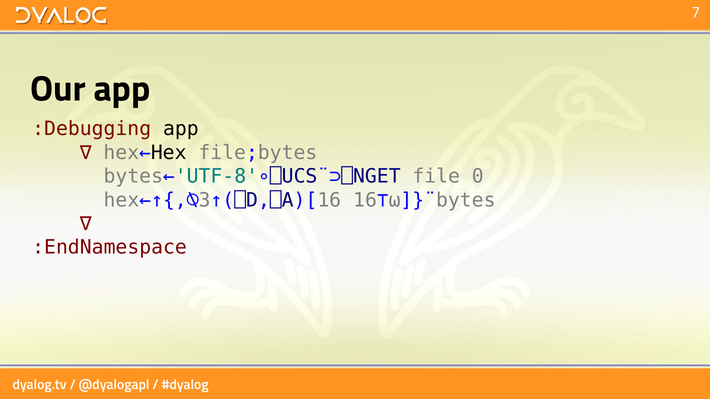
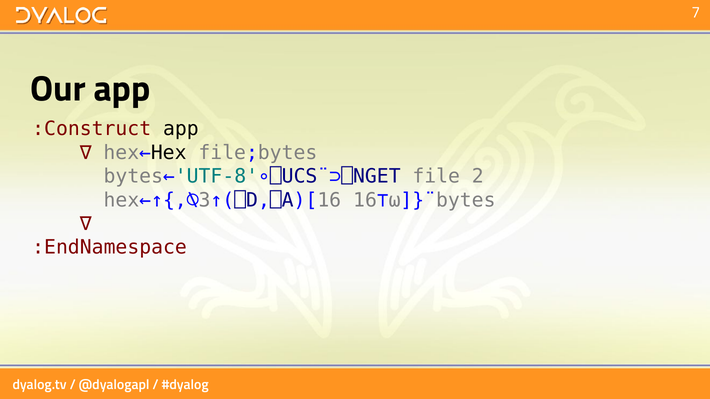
:Debugging: :Debugging -> :Construct
0: 0 -> 2
